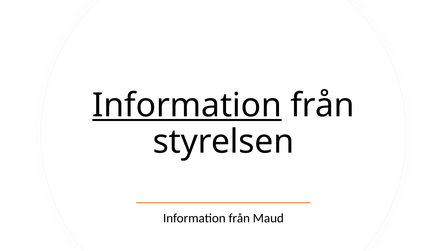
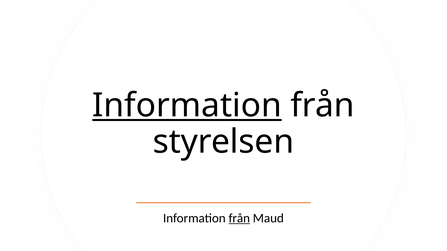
från at (239, 218) underline: none -> present
